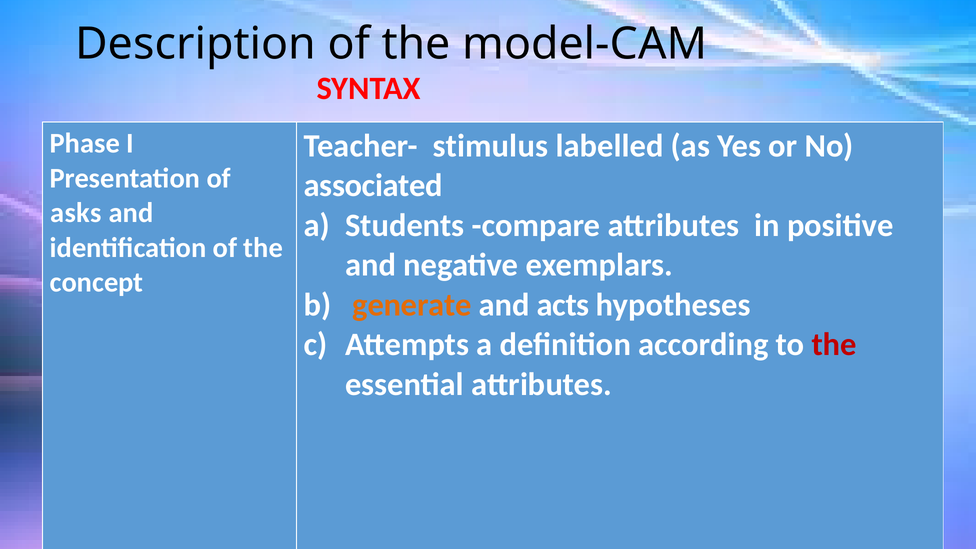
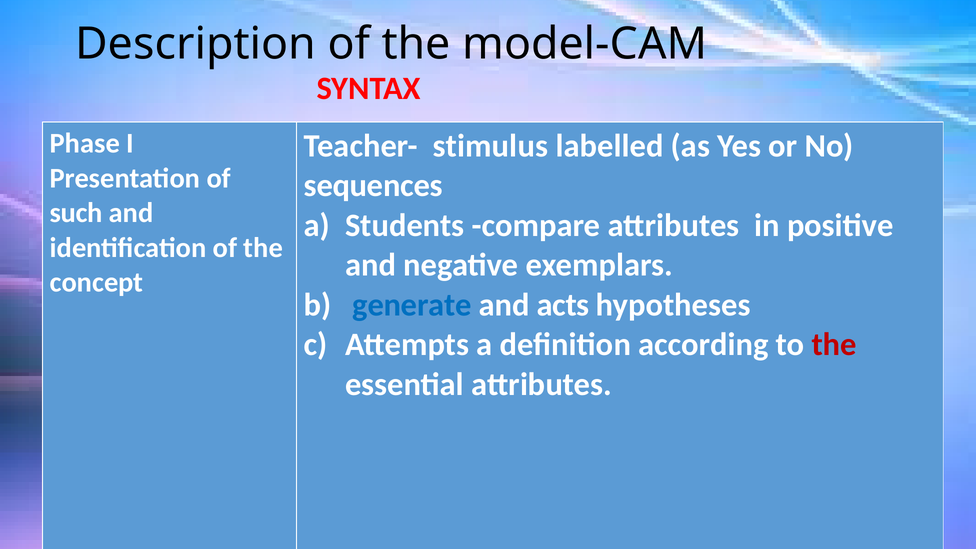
associated: associated -> sequences
asks: asks -> such
generate colour: orange -> blue
